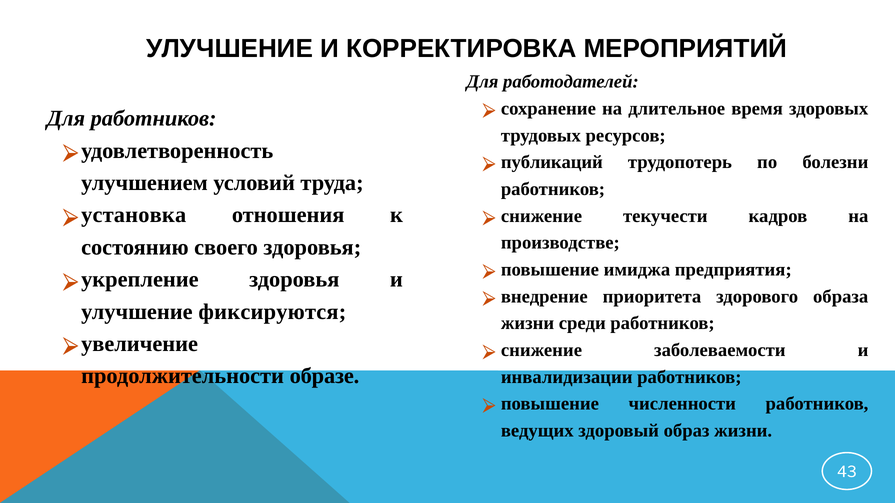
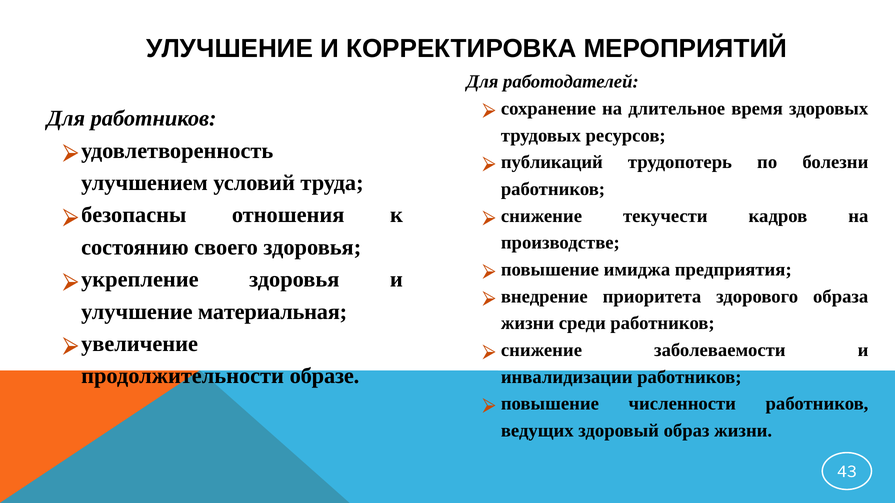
установка: установка -> безопасны
фиксируются: фиксируются -> материальная
